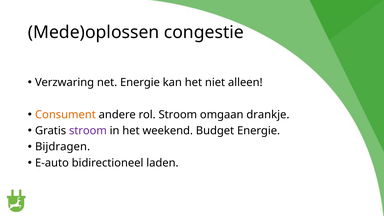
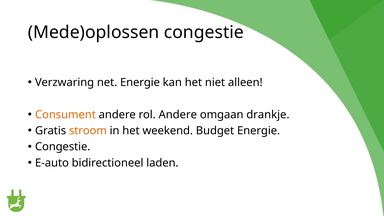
rol Stroom: Stroom -> Andere
stroom at (88, 131) colour: purple -> orange
Bijdragen at (63, 147): Bijdragen -> Congestie
